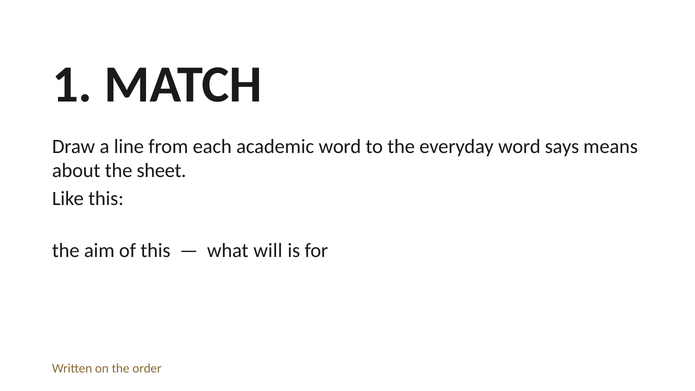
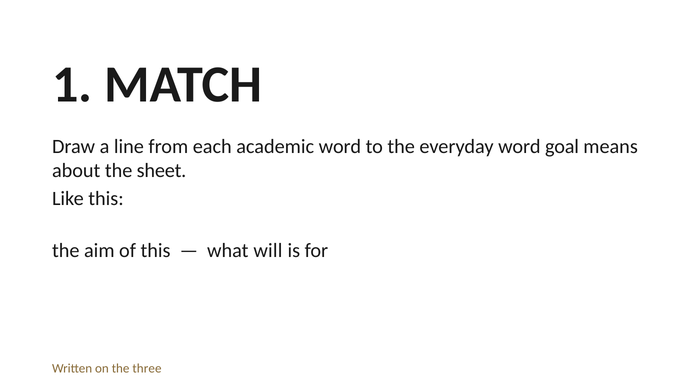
says: says -> goal
order: order -> three
